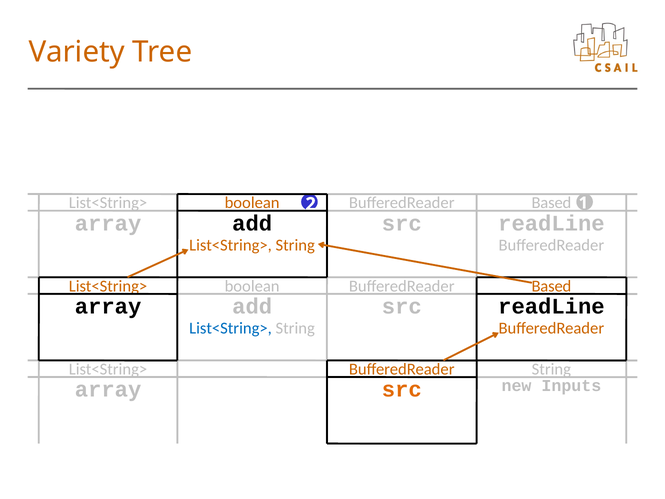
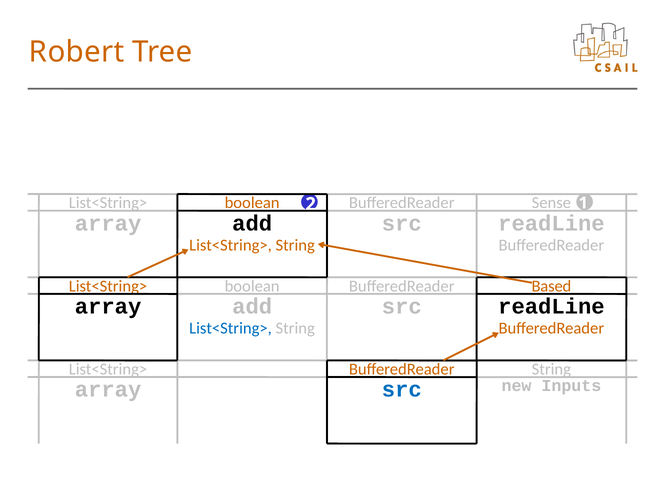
Variety: Variety -> Robert
Based at (551, 203): Based -> Sense
src at (402, 389) colour: orange -> blue
